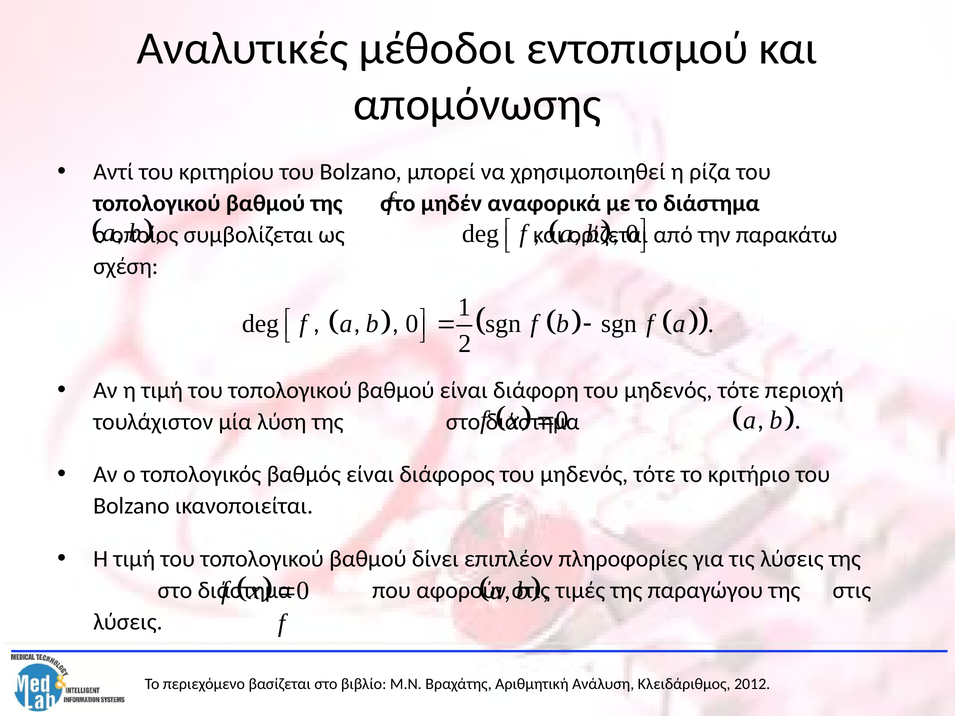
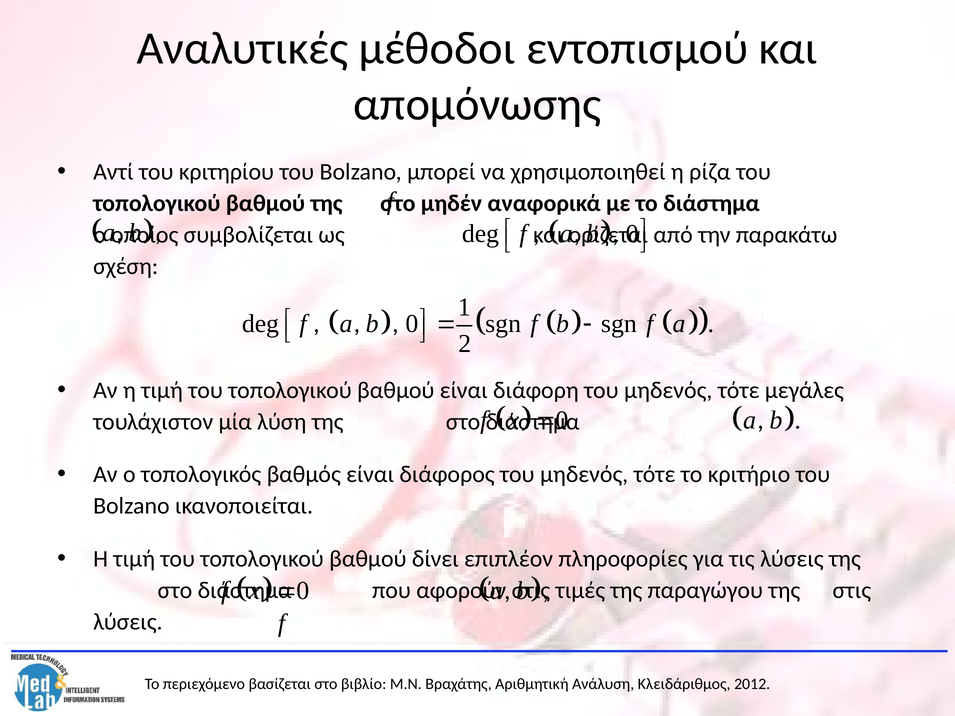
περιοχή: περιοχή -> μεγάλες
